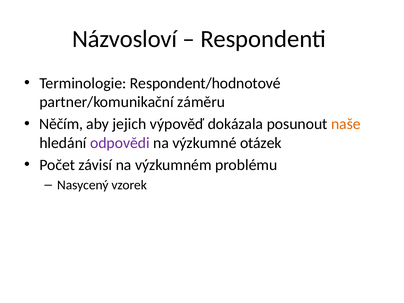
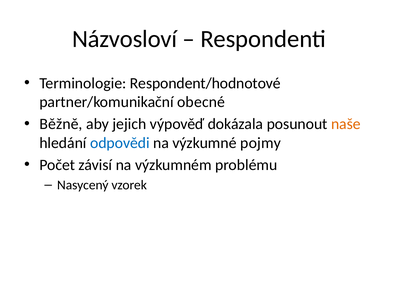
záměru: záměru -> obecné
Něčím: Něčím -> Běžně
odpovědi colour: purple -> blue
otázek: otázek -> pojmy
